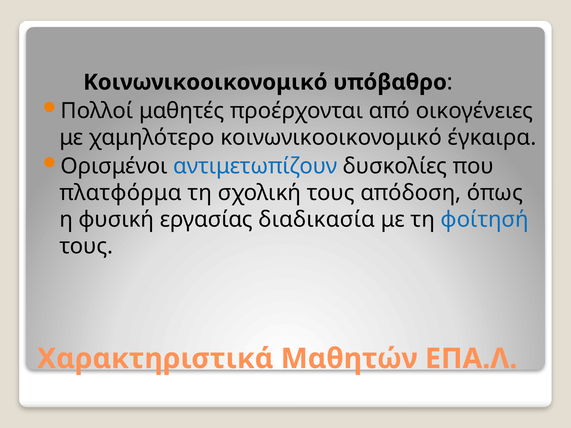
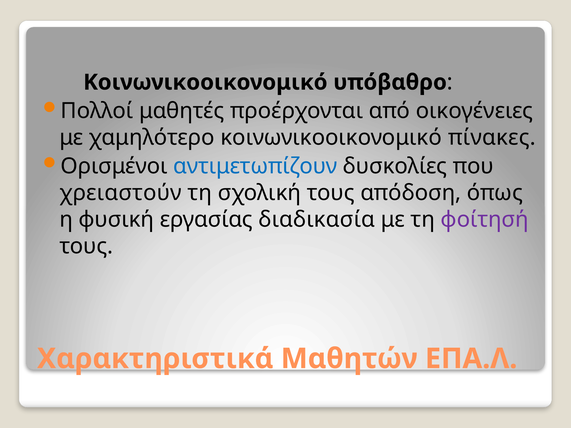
έγκαιρα: έγκαιρα -> πίνακες
πλατφόρμα: πλατφόρμα -> χρειαστούν
φοίτησή colour: blue -> purple
